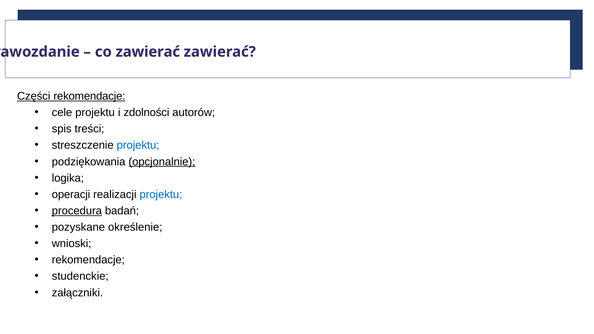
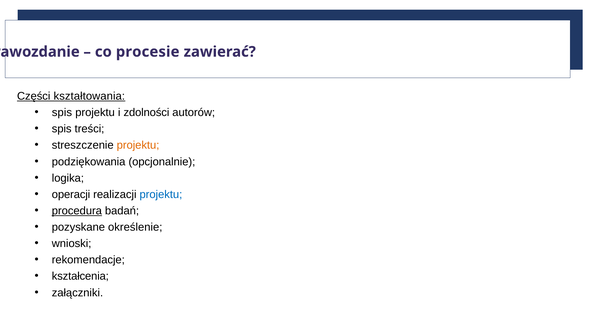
co zawierać: zawierać -> procesie
Części rekomendacje: rekomendacje -> kształtowania
cele at (62, 113): cele -> spis
projektu at (138, 145) colour: blue -> orange
opcjonalnie underline: present -> none
studenckie: studenckie -> kształcenia
